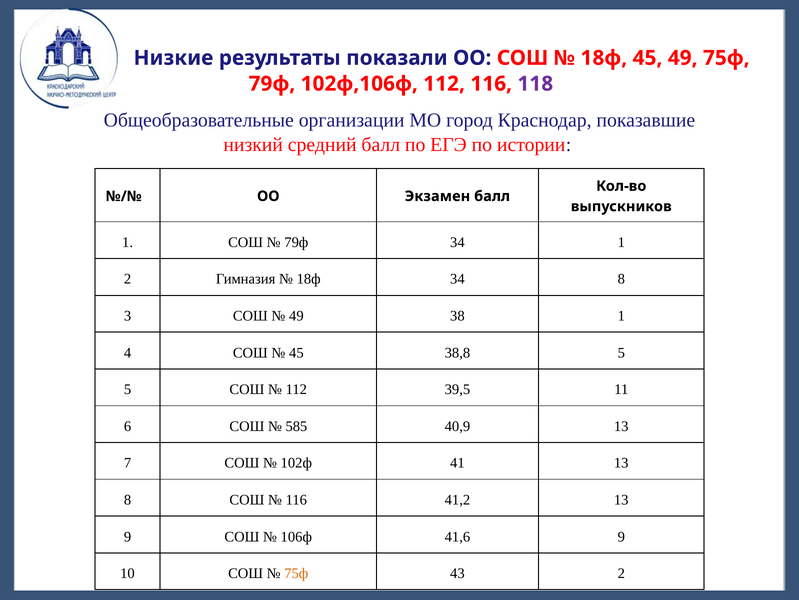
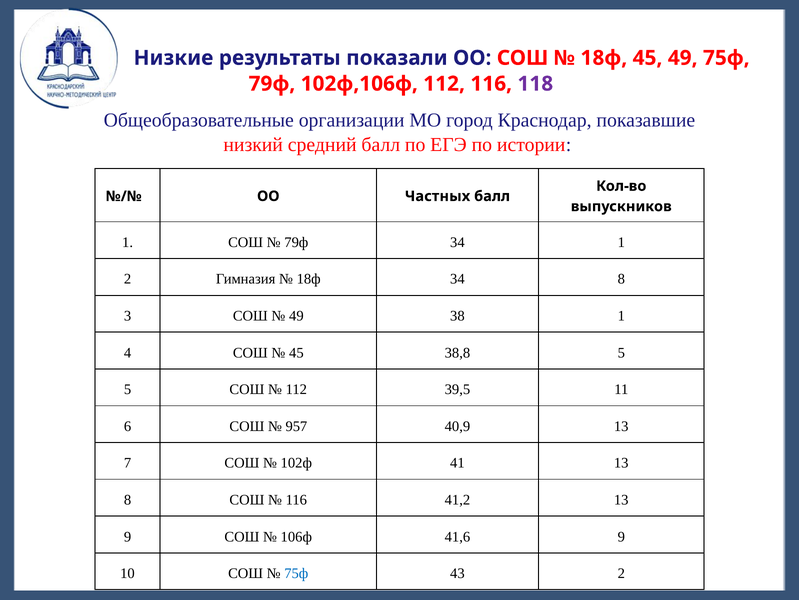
Экзамен: Экзамен -> Частных
585: 585 -> 957
75ф at (296, 573) colour: orange -> blue
